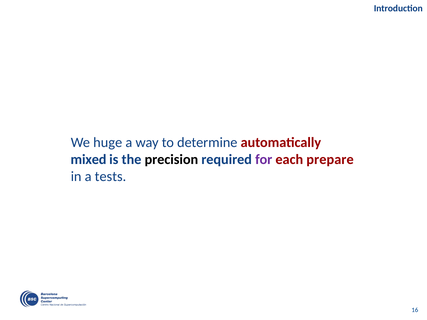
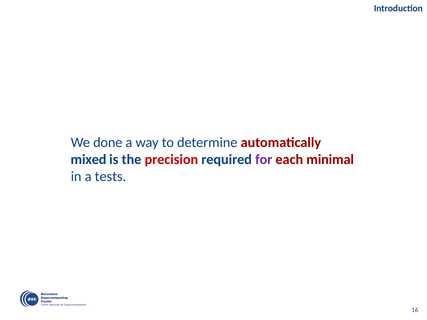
huge: huge -> done
precision colour: black -> red
prepare: prepare -> minimal
